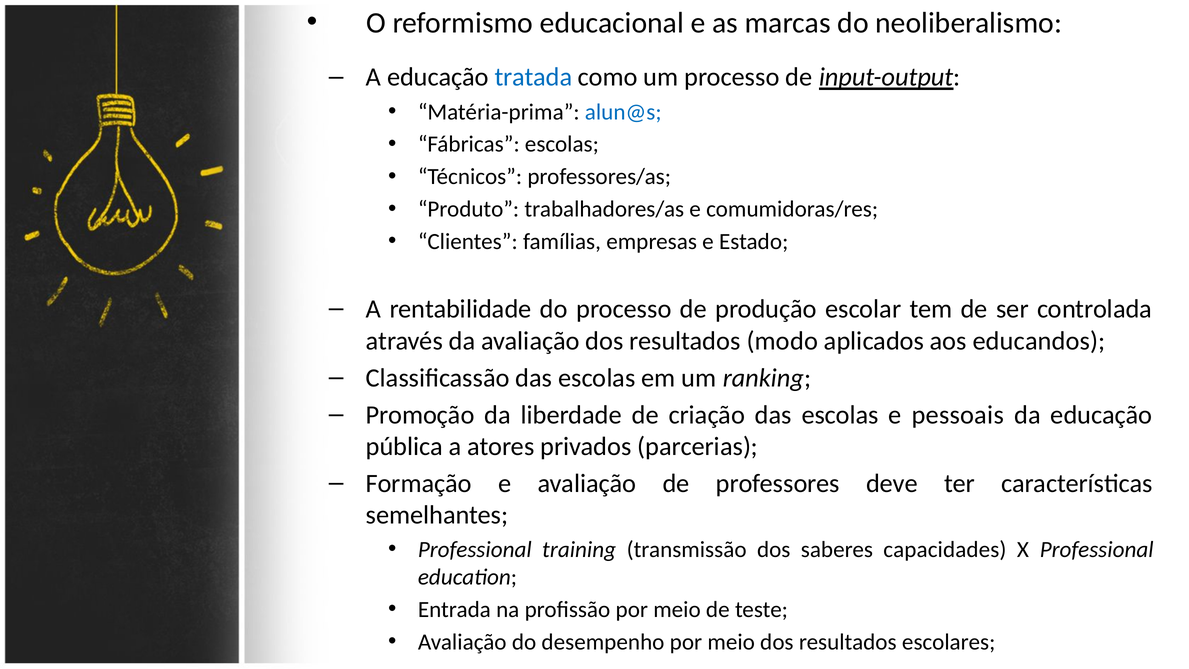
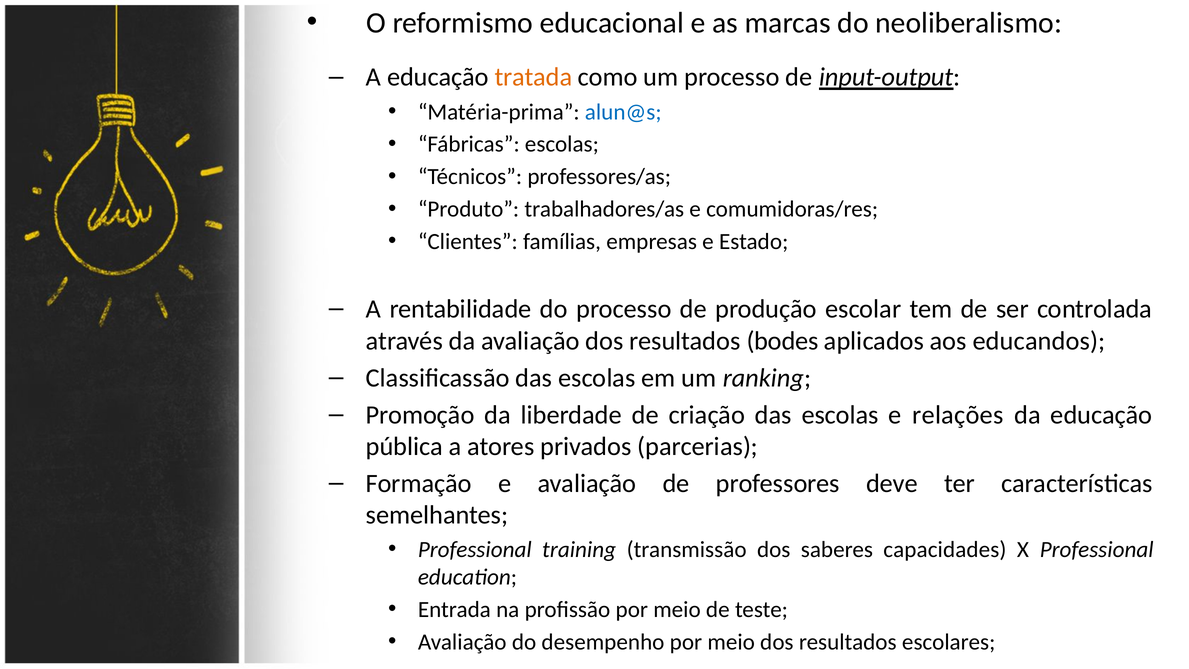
tratada colour: blue -> orange
modo: modo -> bodes
pessoais: pessoais -> relações
